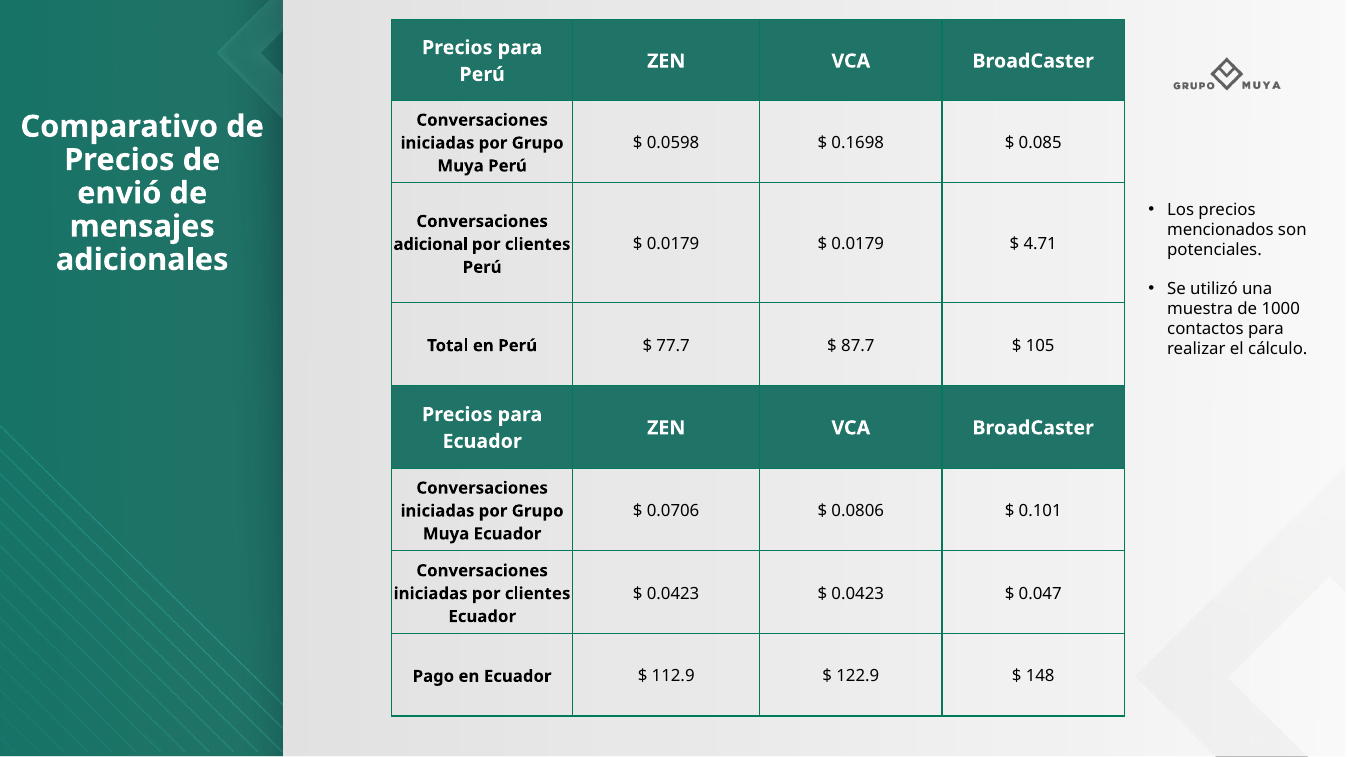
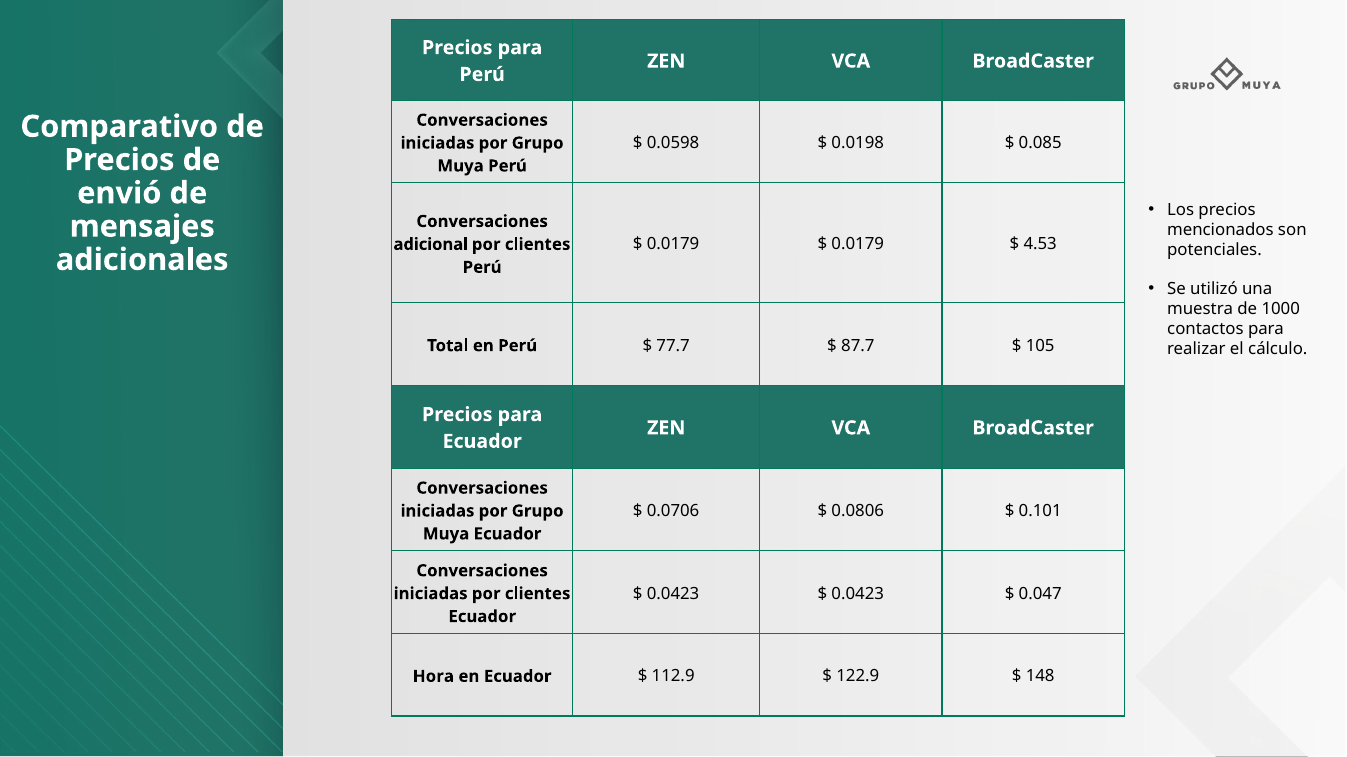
0.1698: 0.1698 -> 0.0198
4.71: 4.71 -> 4.53
Pago: Pago -> Hora
